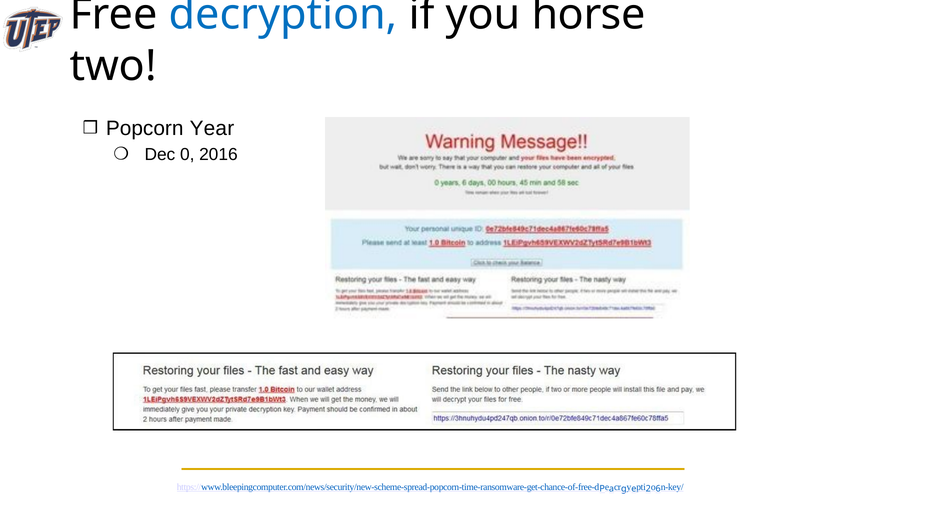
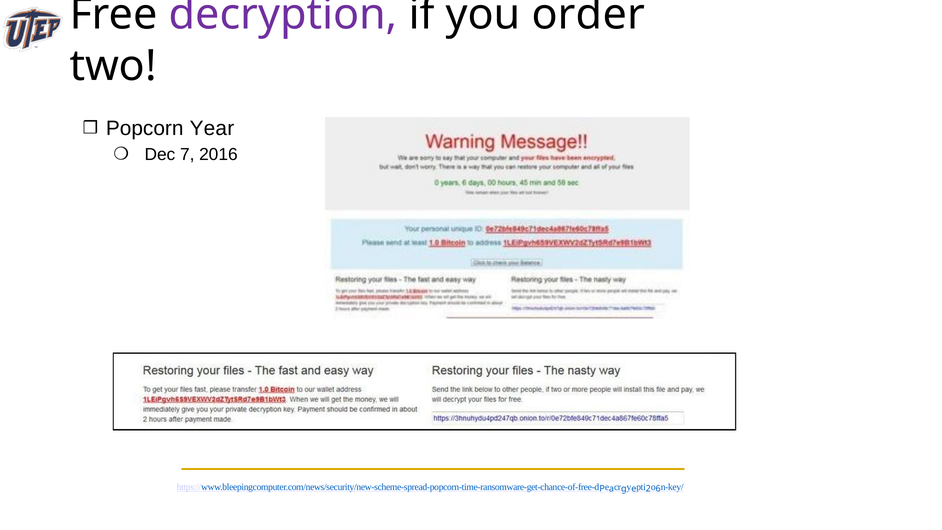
decryption colour: blue -> purple
horse: horse -> order
0: 0 -> 7
